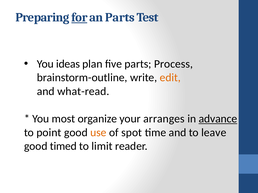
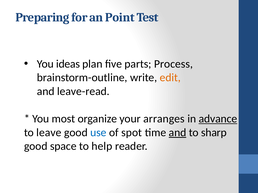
for underline: present -> none
an Parts: Parts -> Point
what-read: what-read -> leave-read
point: point -> leave
use colour: orange -> blue
and at (178, 133) underline: none -> present
leave: leave -> sharp
timed: timed -> space
limit: limit -> help
